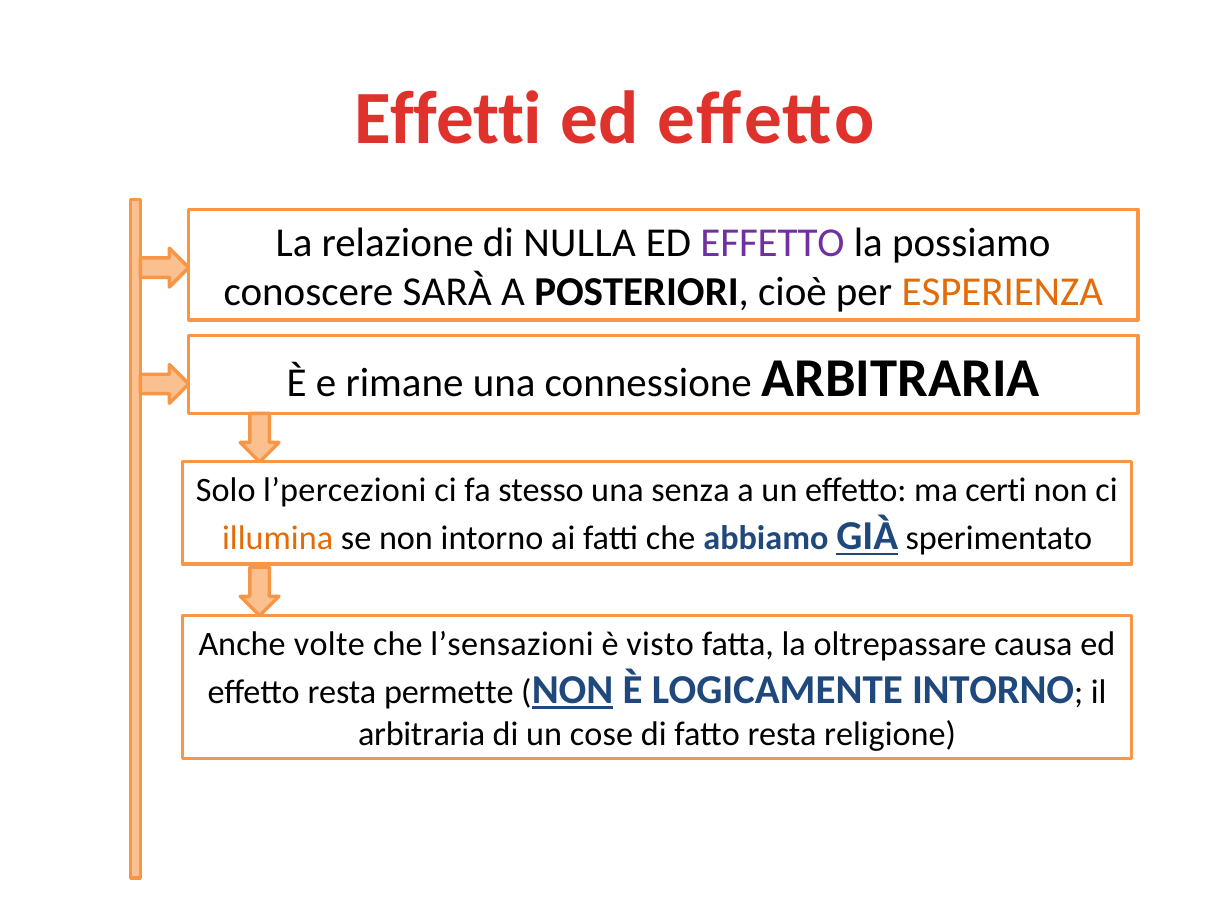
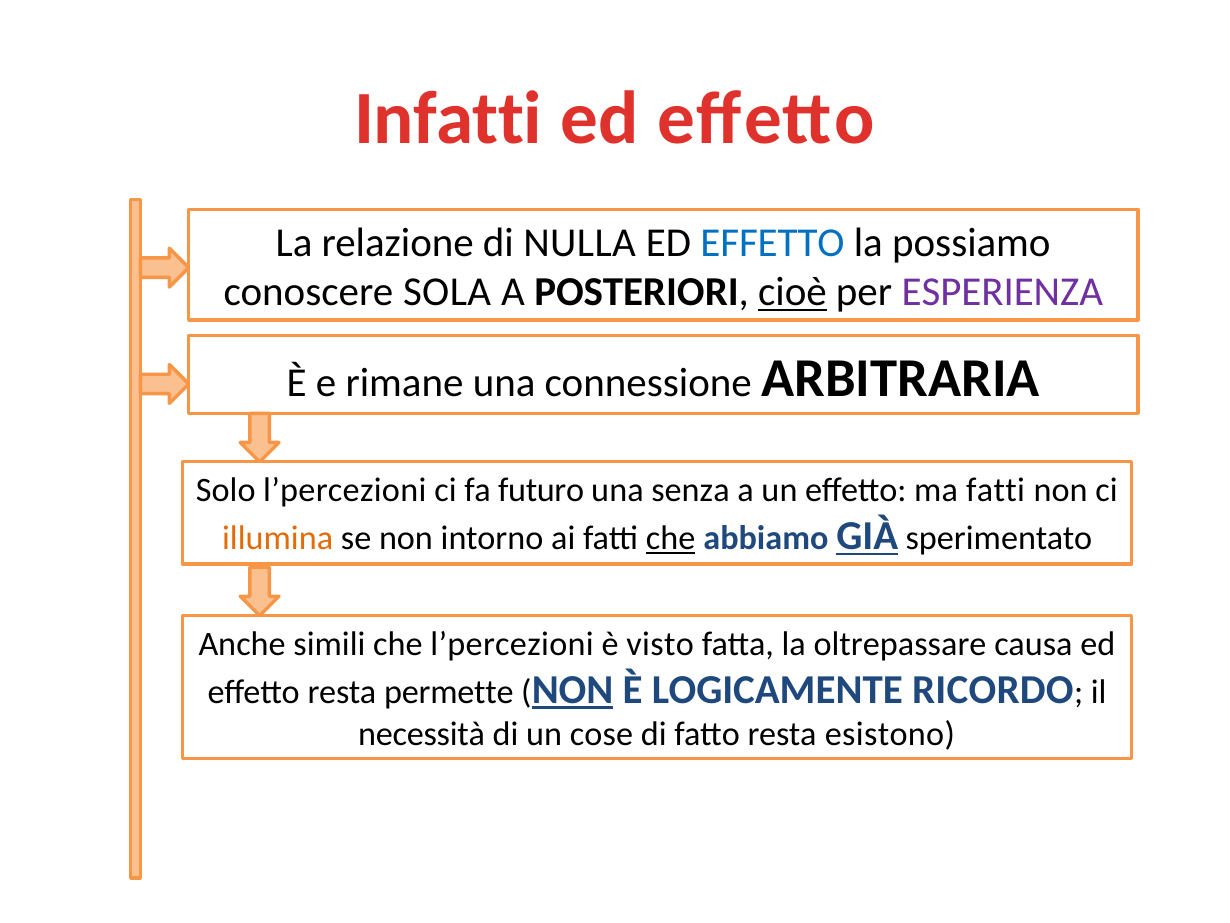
Effetti: Effetti -> Infatti
EFFETTO at (772, 243) colour: purple -> blue
SARÀ: SARÀ -> SOLA
cioè underline: none -> present
ESPERIENZA colour: orange -> purple
stesso: stesso -> futuro
ma certi: certi -> fatti
che at (671, 538) underline: none -> present
volte: volte -> simili
che l’sensazioni: l’sensazioni -> l’percezioni
LOGICAMENTE INTORNO: INTORNO -> RICORDO
arbitraria at (422, 734): arbitraria -> necessità
religione: religione -> esistono
